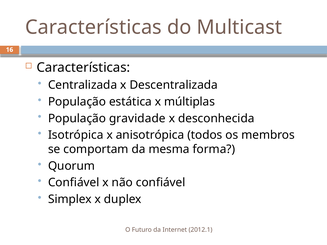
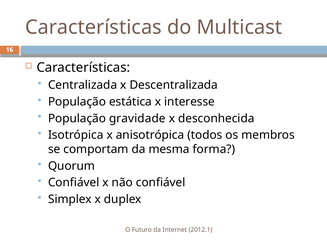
múltiplas: múltiplas -> interesse
